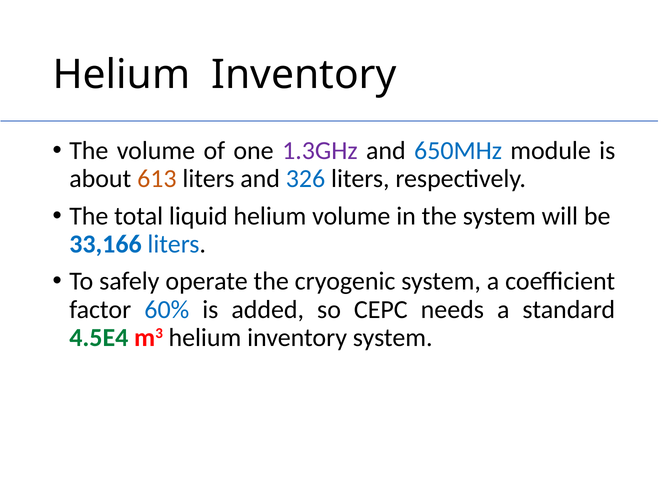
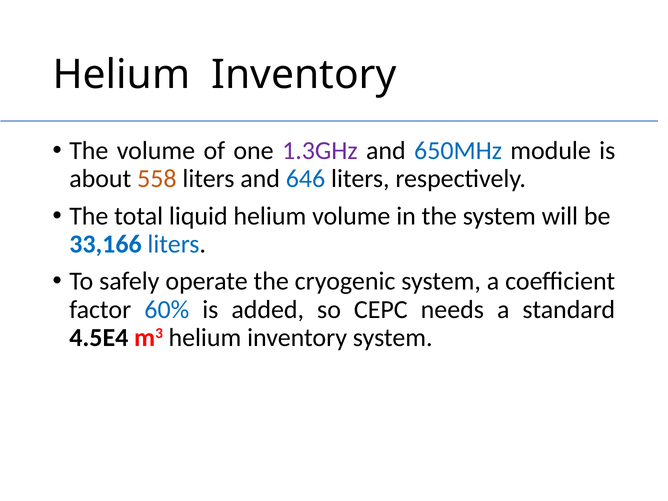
613: 613 -> 558
326: 326 -> 646
4.5E4 colour: green -> black
